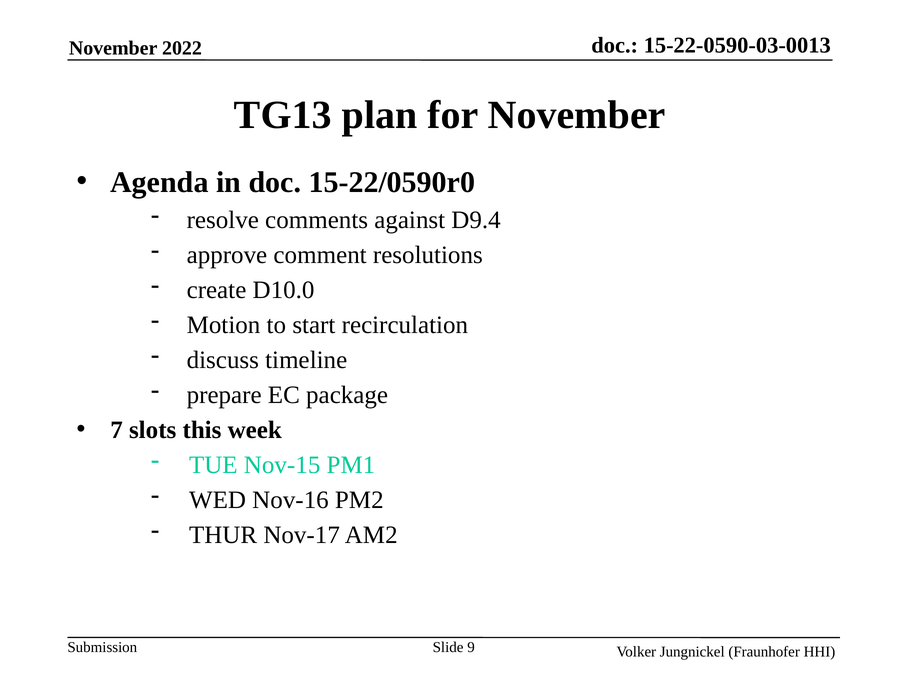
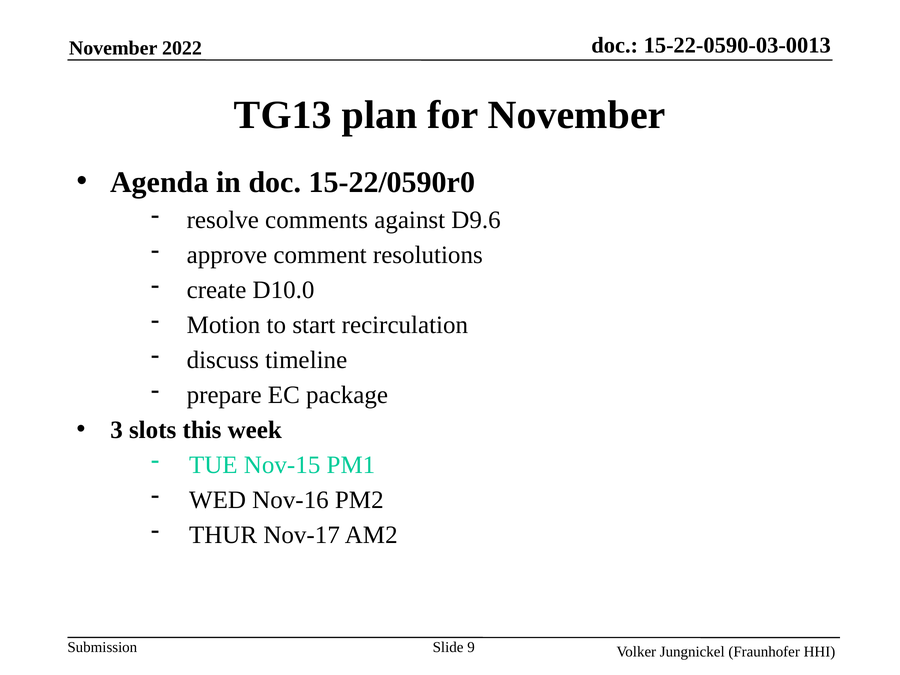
D9.4: D9.4 -> D9.6
7: 7 -> 3
